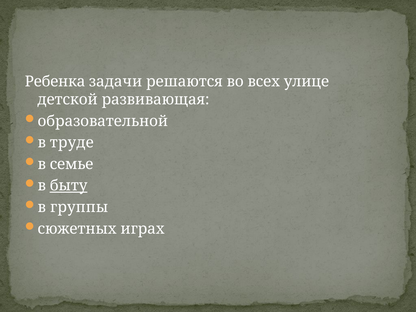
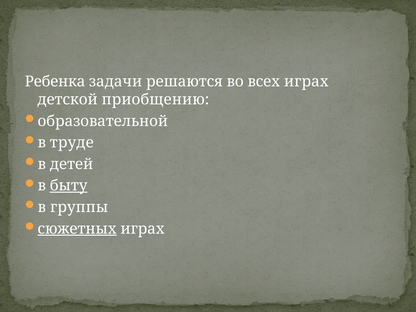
всех улице: улице -> играх
развивающая: развивающая -> приобщению
семье: семье -> детей
сюжетных underline: none -> present
